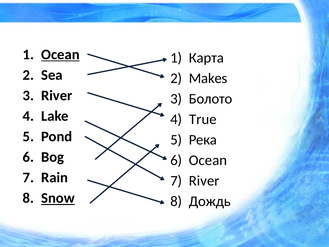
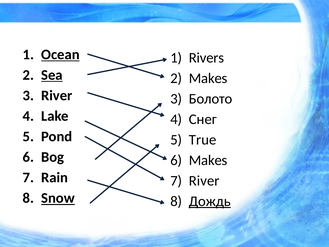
Карта: Карта -> Rivers
Sea underline: none -> present
True: True -> Снег
Река: Река -> True
Ocean at (208, 160): Ocean -> Makes
Дождь underline: none -> present
